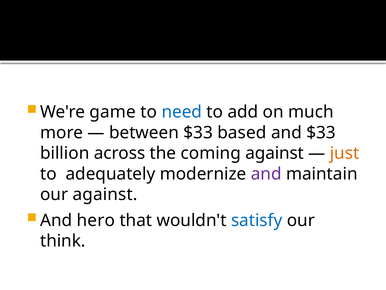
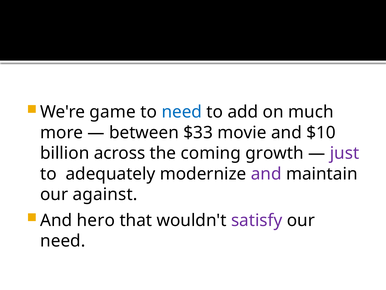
based: based -> movie
and $33: $33 -> $10
coming against: against -> growth
just colour: orange -> purple
satisfy colour: blue -> purple
think at (63, 241): think -> need
